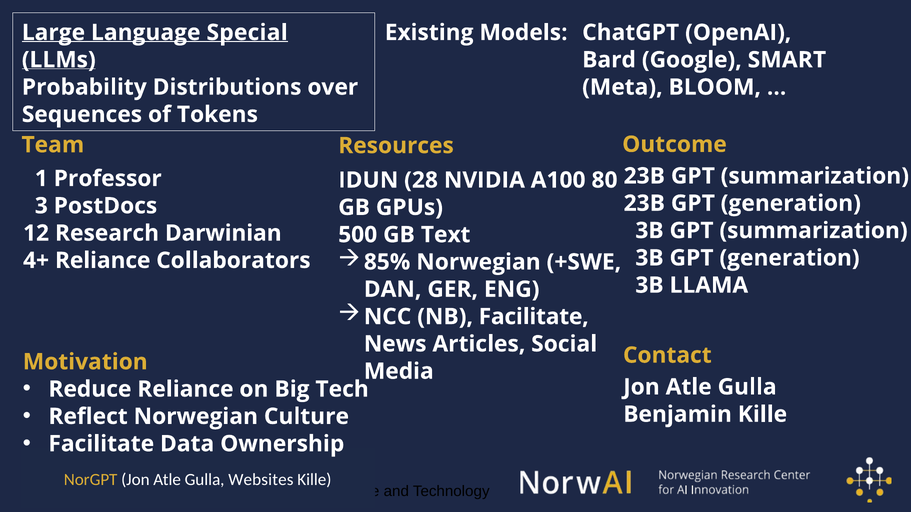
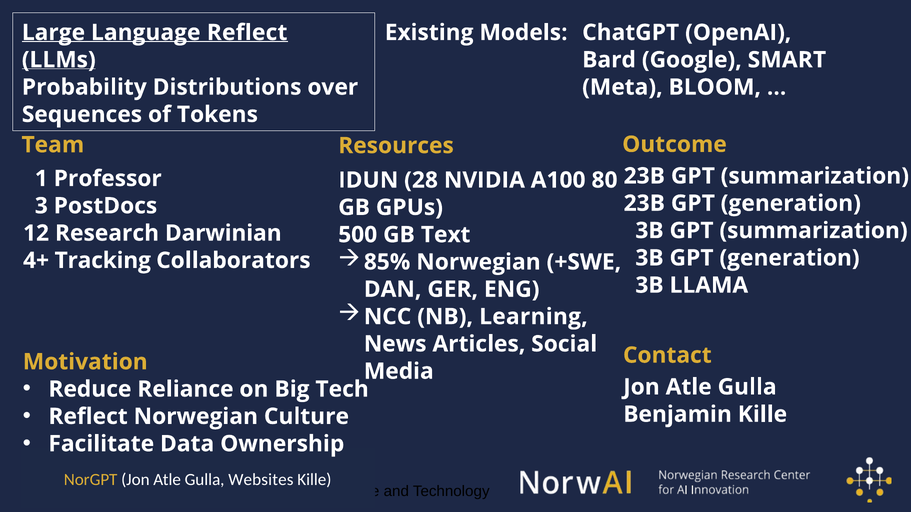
Language Special: Special -> Reflect
4+ Reliance: Reliance -> Tracking
NB Facilitate: Facilitate -> Learning
